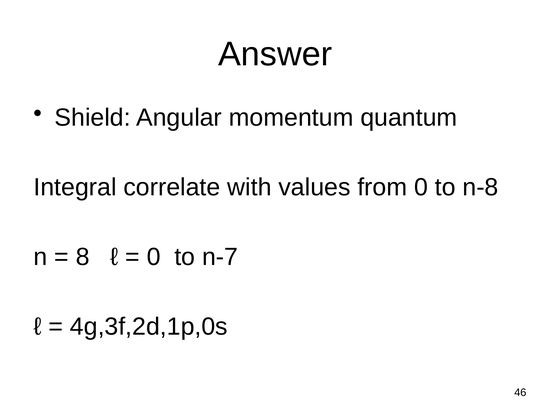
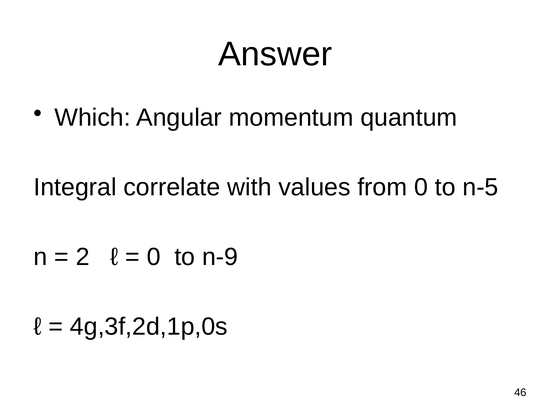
Shield: Shield -> Which
n-8: n-8 -> n-5
8: 8 -> 2
n-7: n-7 -> n-9
